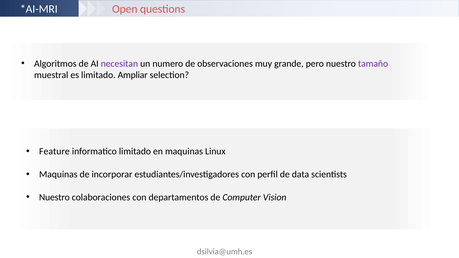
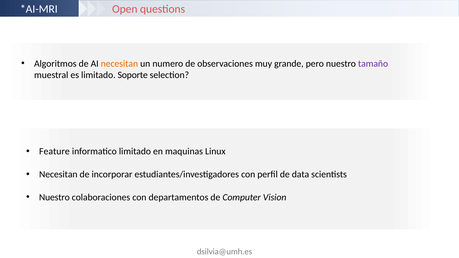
necesitan at (119, 64) colour: purple -> orange
Ampliar: Ampliar -> Soporte
Maquinas at (58, 175): Maquinas -> Necesitan
